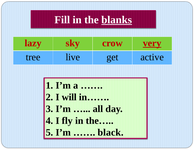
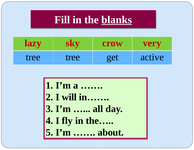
very underline: present -> none
tree live: live -> tree
black: black -> about
